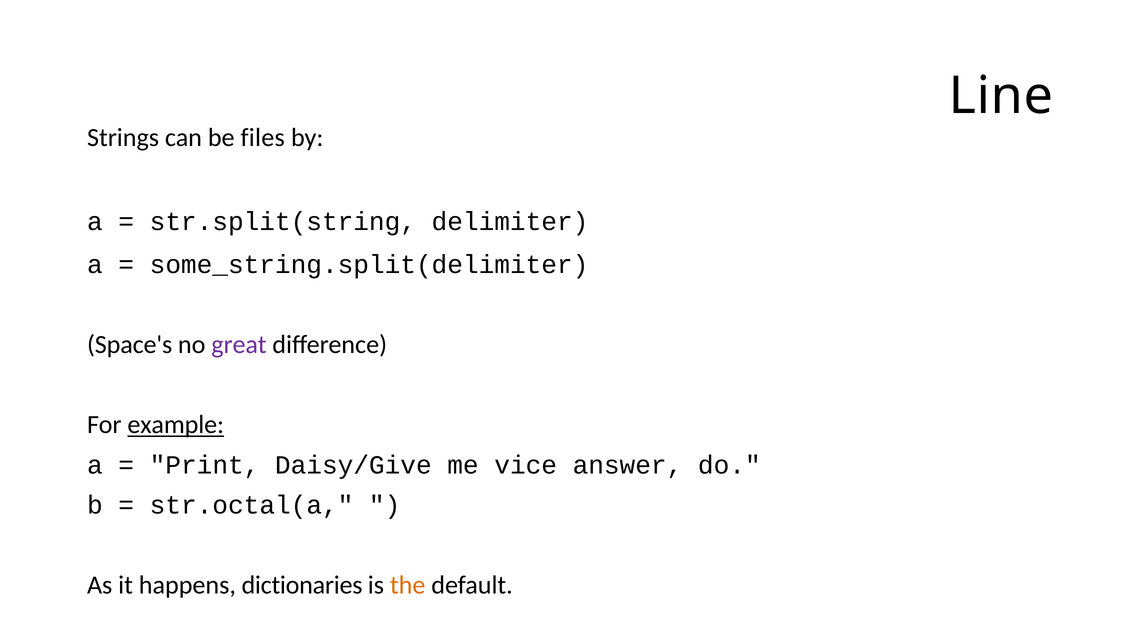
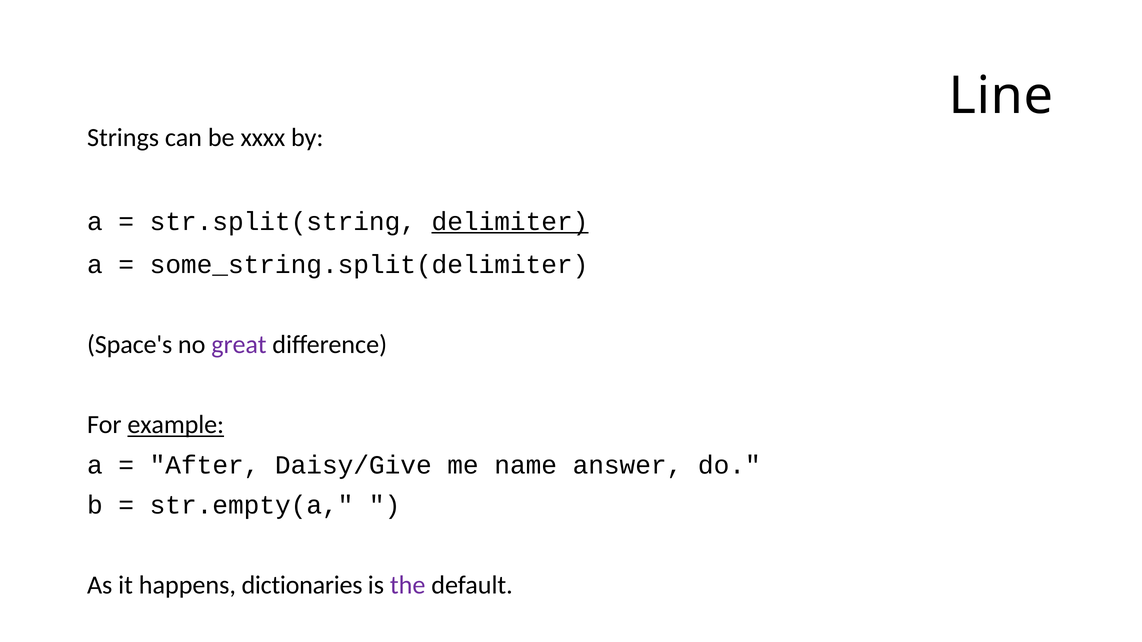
files: files -> xxxx
delimiter underline: none -> present
Print: Print -> After
vice: vice -> name
str.octal(a: str.octal(a -> str.empty(a
the colour: orange -> purple
